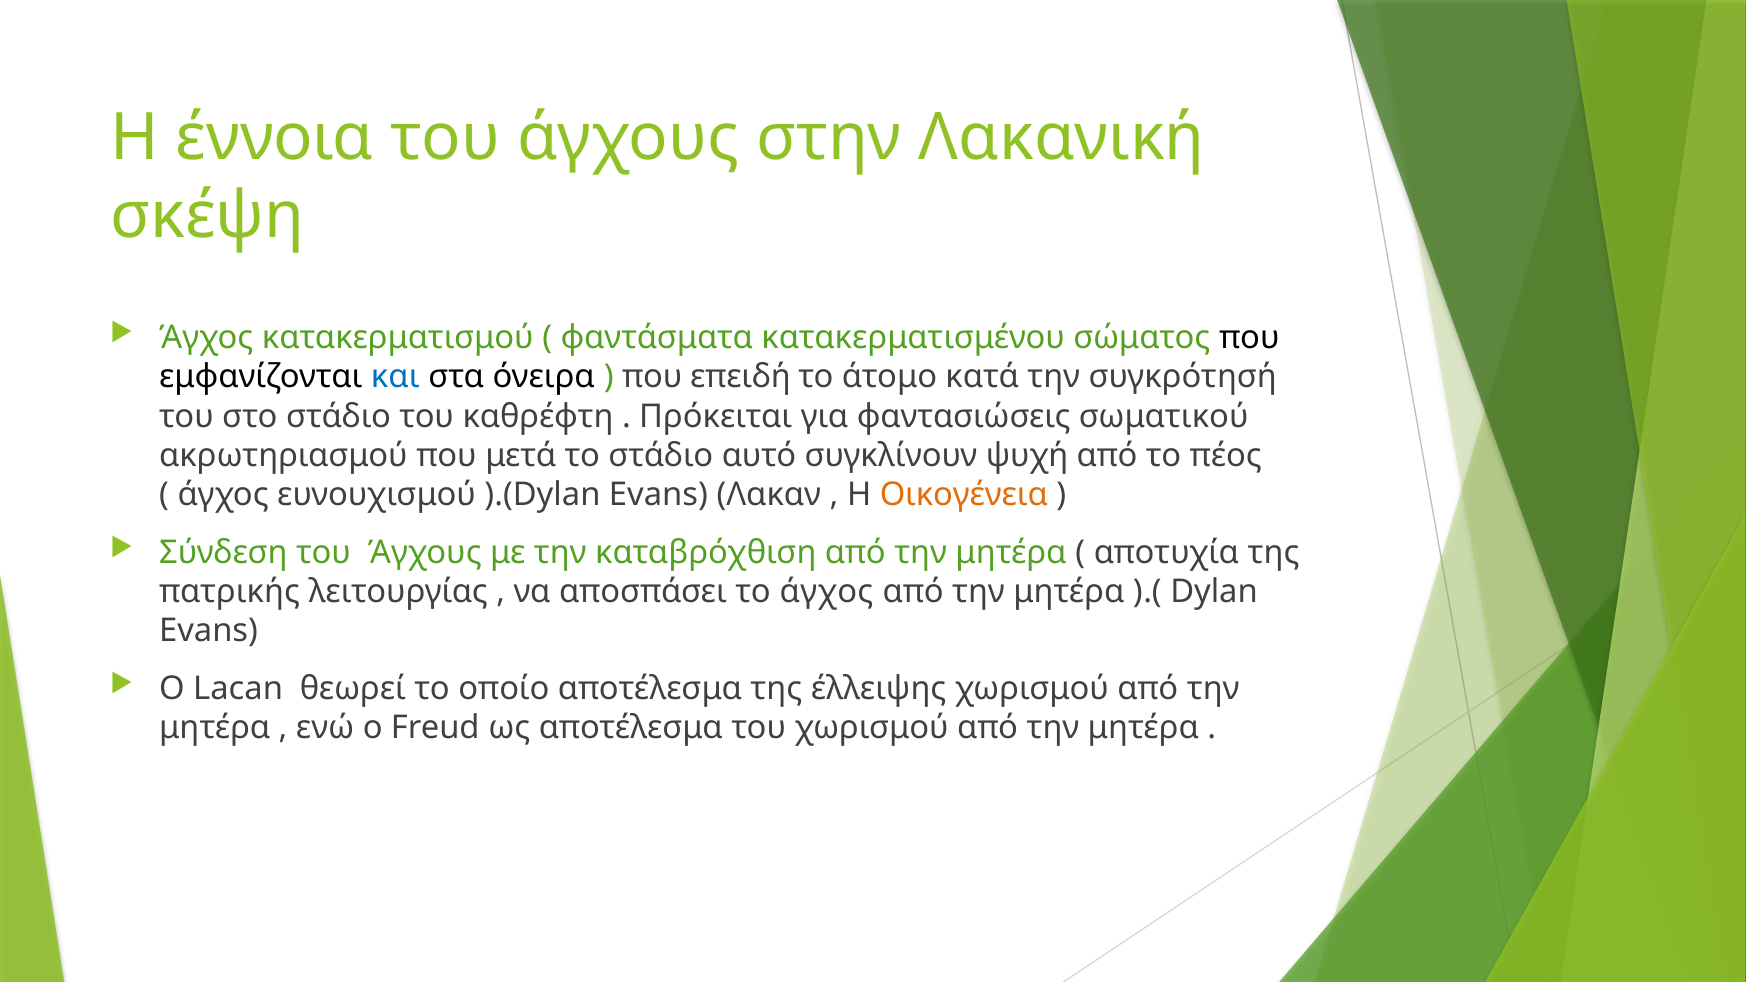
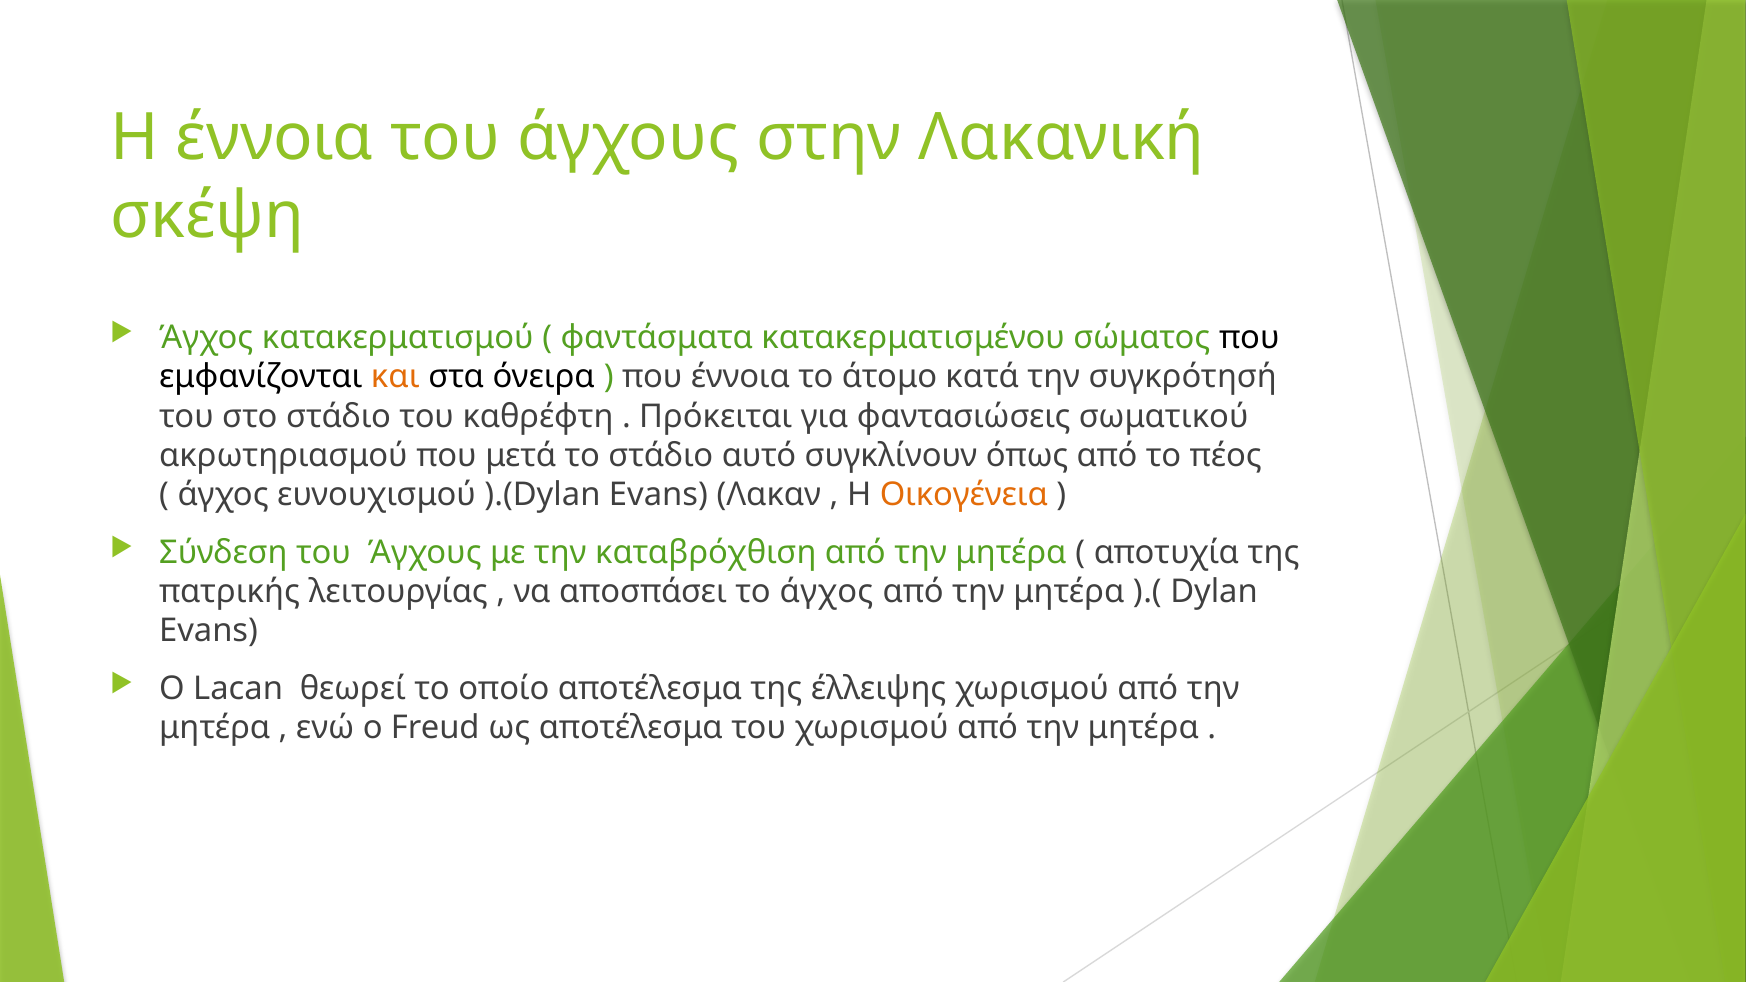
και colour: blue -> orange
που επειδή: επειδή -> έννοια
ψυχή: ψυχή -> όπως
